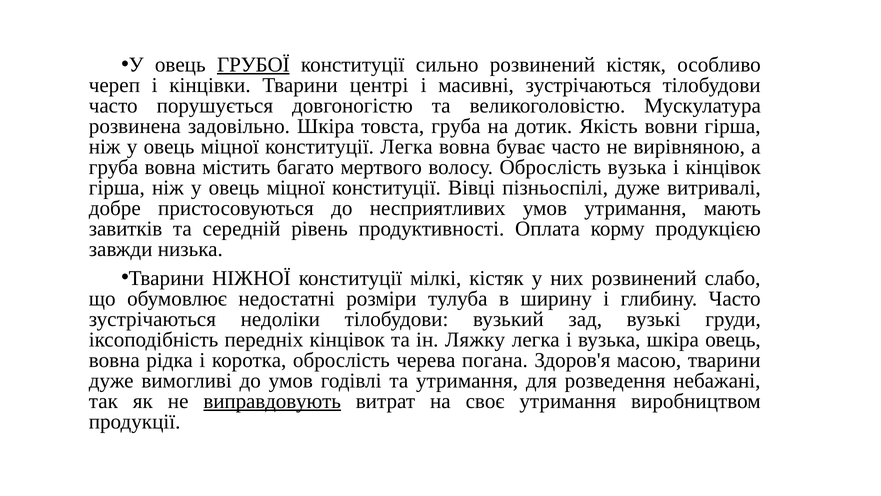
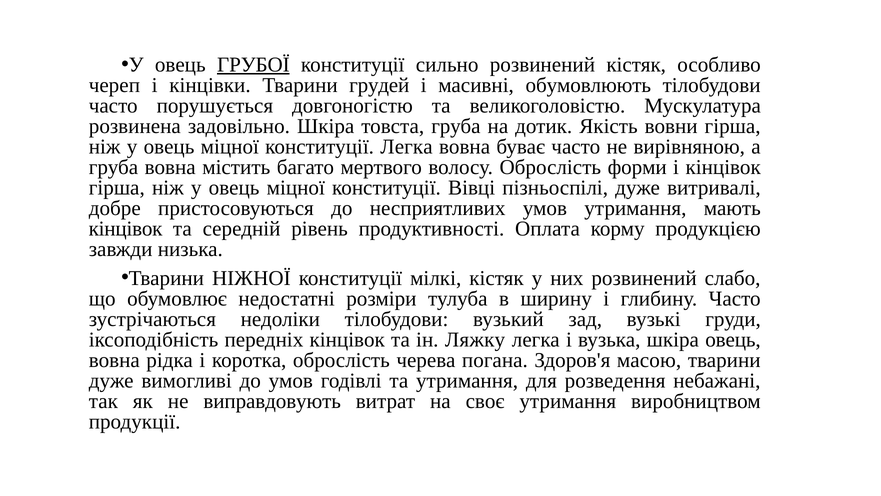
центрі: центрі -> грудей
масивні зустрічаються: зустрічаються -> обумовлюють
Оброслість вузька: вузька -> форми
завитків at (126, 229): завитків -> кінцівок
виправдовують underline: present -> none
